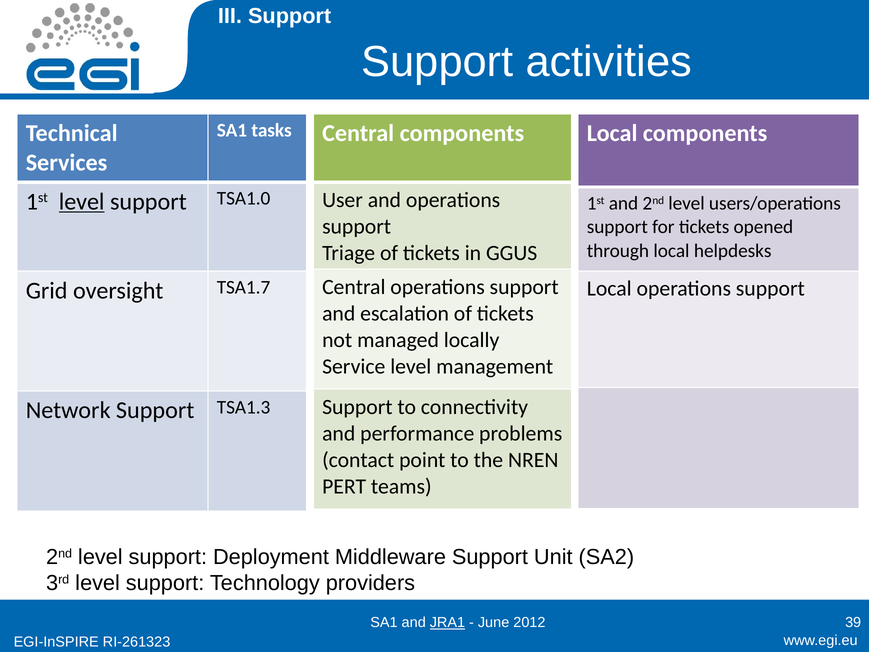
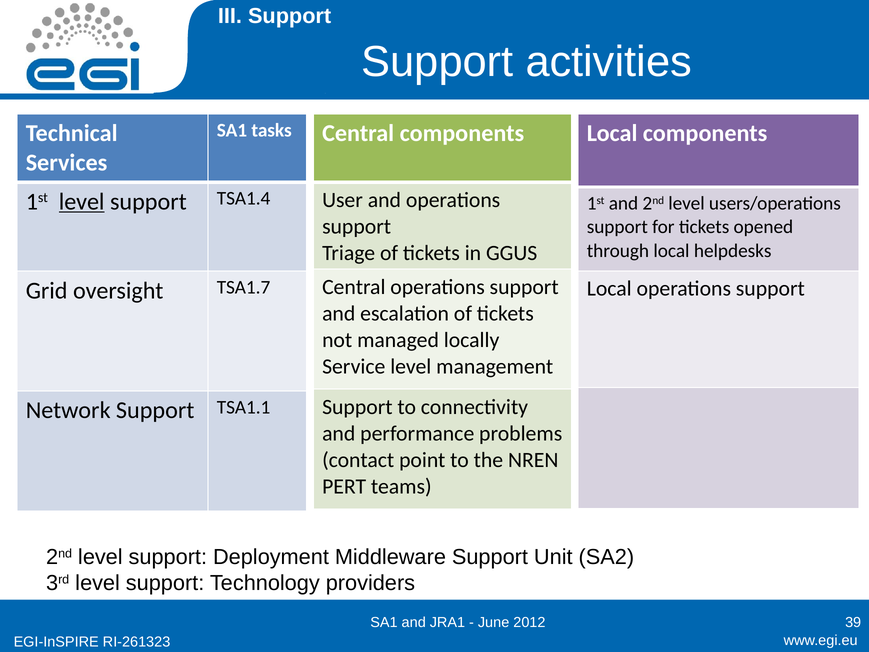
TSA1.0: TSA1.0 -> TSA1.4
TSA1.3: TSA1.3 -> TSA1.1
JRA1 underline: present -> none
